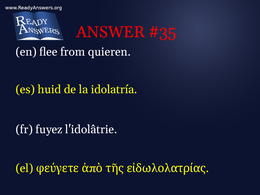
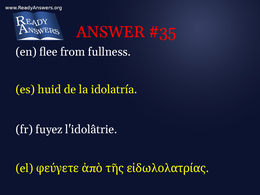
quieren: quieren -> fullness
